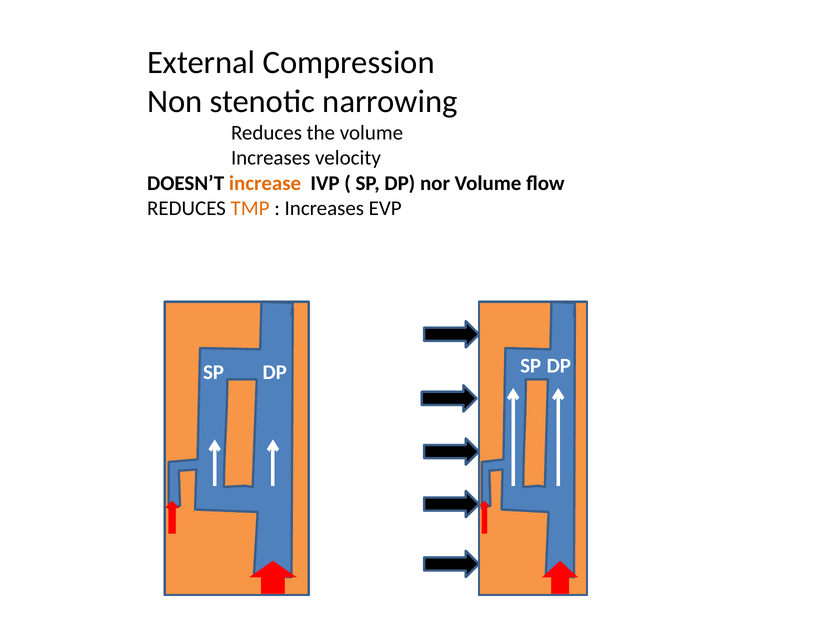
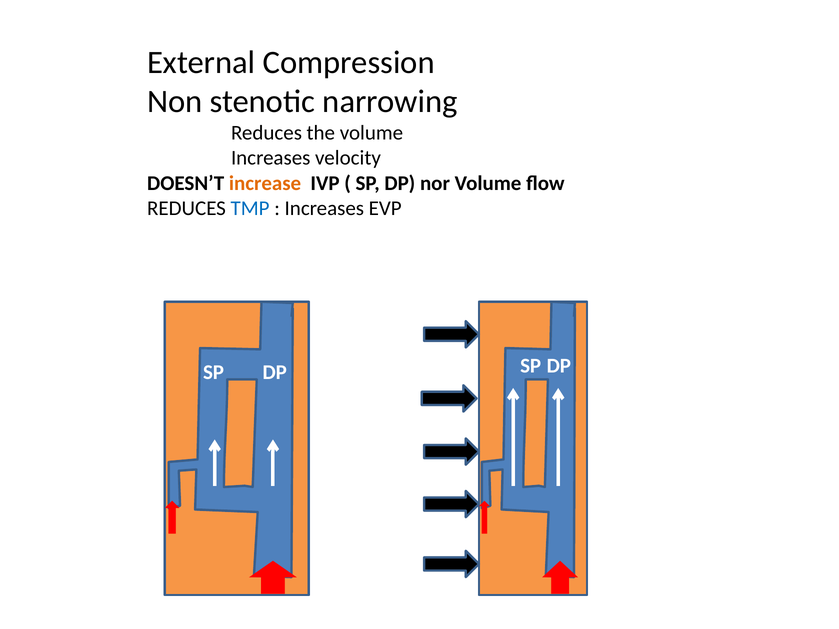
TMP colour: orange -> blue
